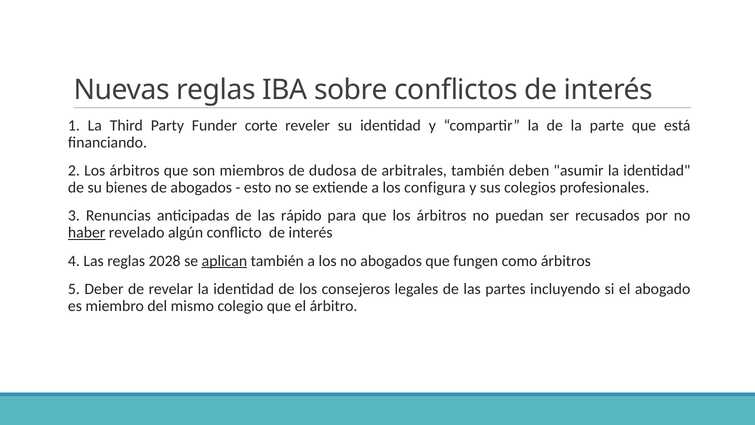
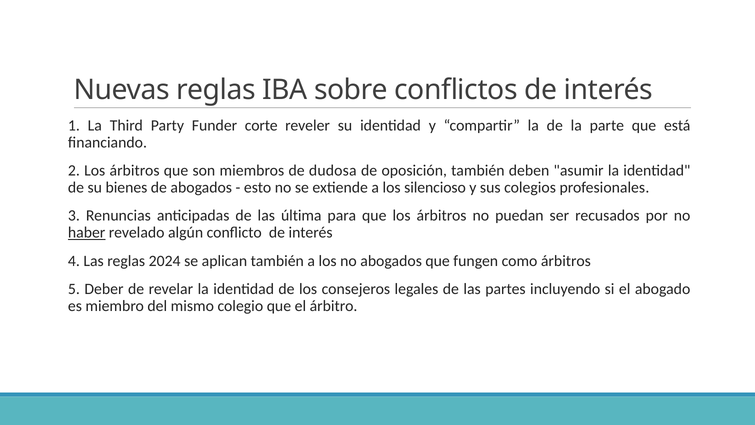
arbitrales: arbitrales -> oposición
configura: configura -> silencioso
rápido: rápido -> última
2028: 2028 -> 2024
aplican underline: present -> none
